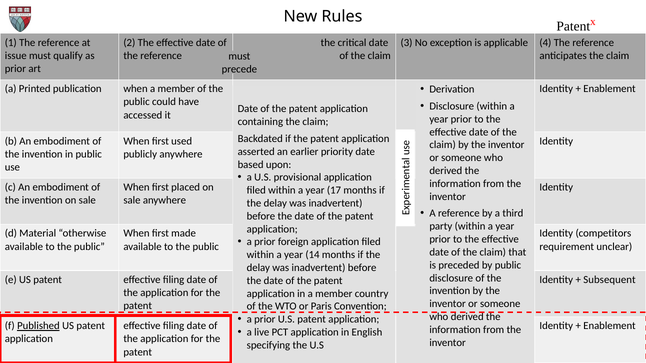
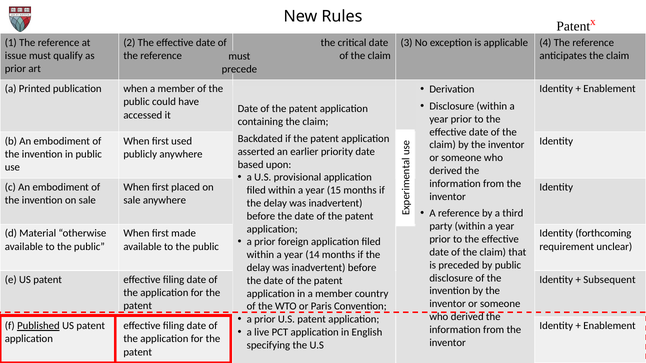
17: 17 -> 15
competitors: competitors -> forthcoming
